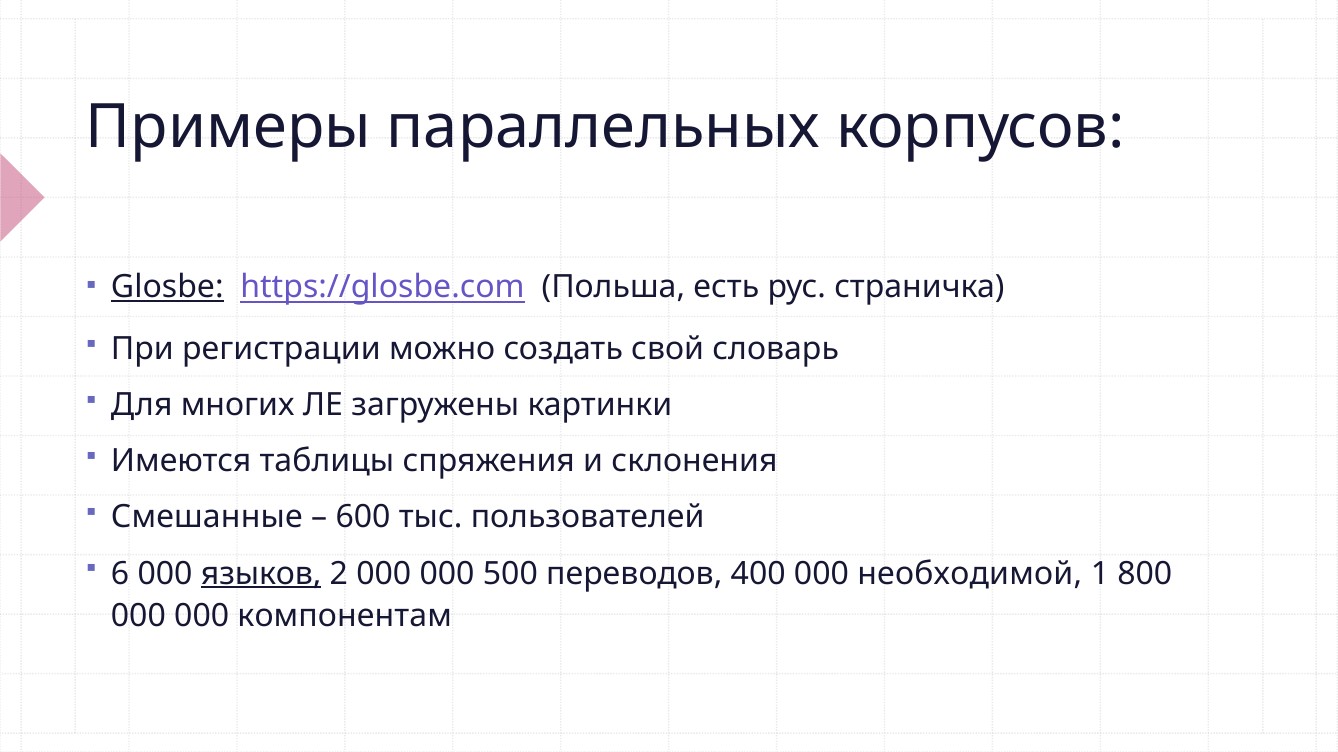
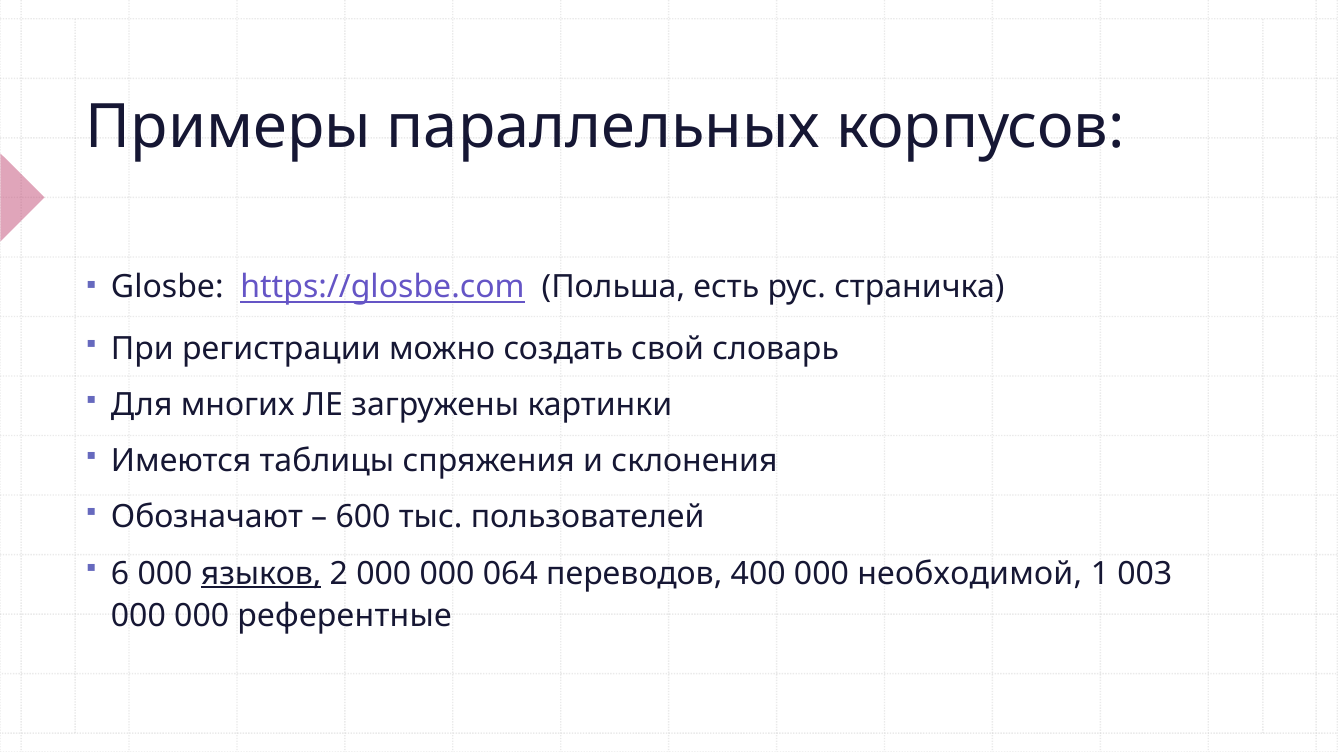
Glosbe underline: present -> none
Смешанные: Смешанные -> Обозначают
500: 500 -> 064
800: 800 -> 003
компонентам: компонентам -> референтные
